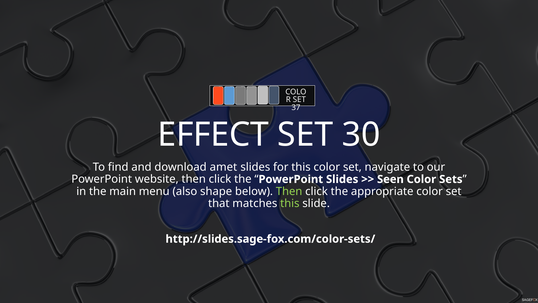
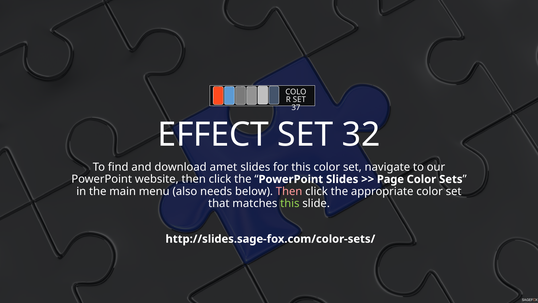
30: 30 -> 32
Seen: Seen -> Page
shape: shape -> needs
Then at (289, 191) colour: light green -> pink
